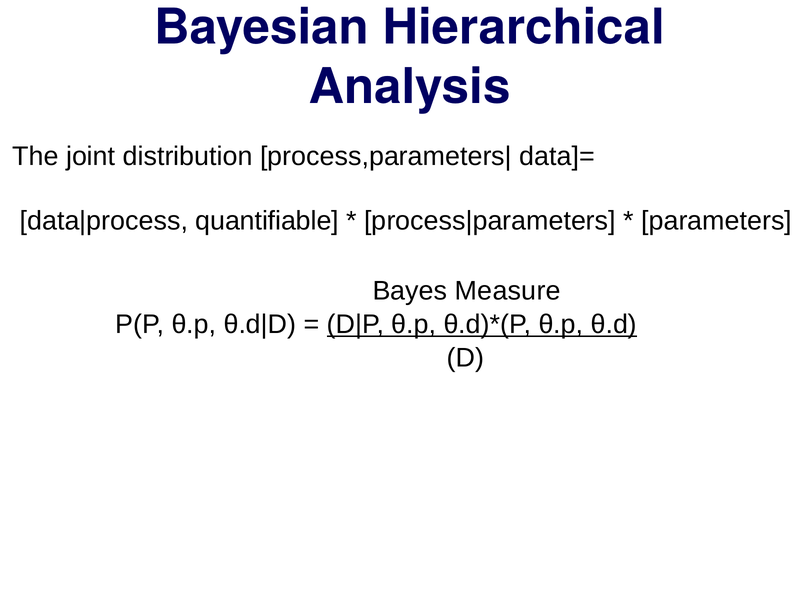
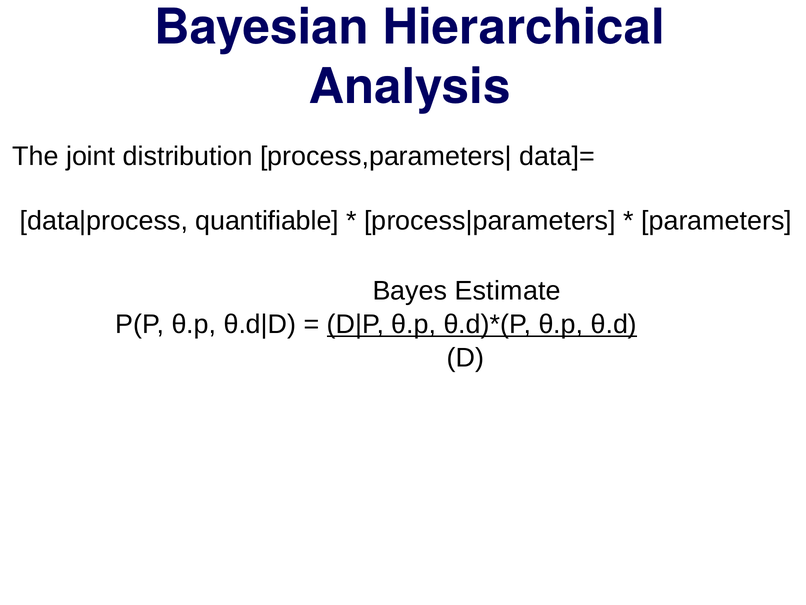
Measure: Measure -> Estimate
